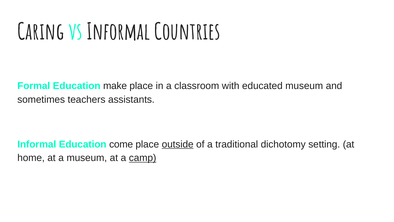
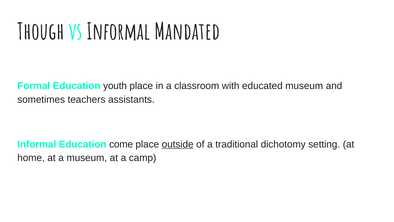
Caring: Caring -> Though
Countries: Countries -> Mandated
make: make -> youth
camp underline: present -> none
